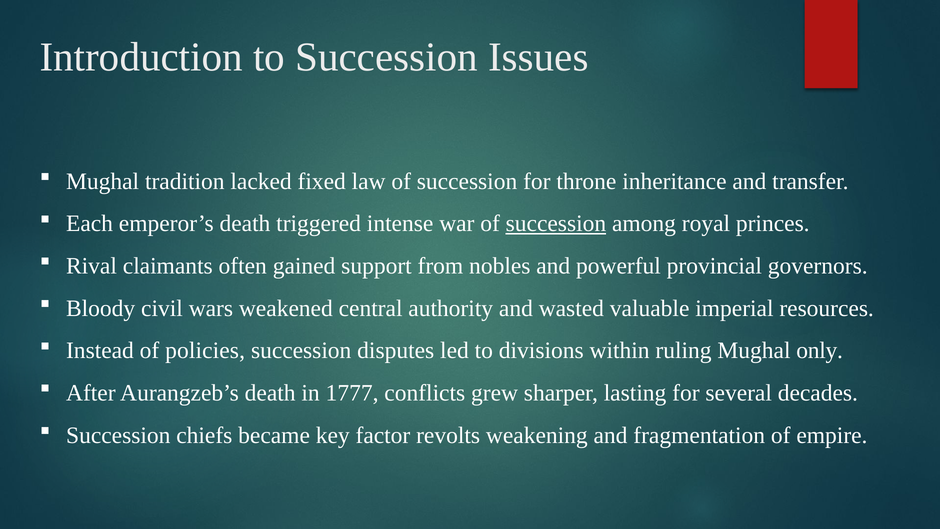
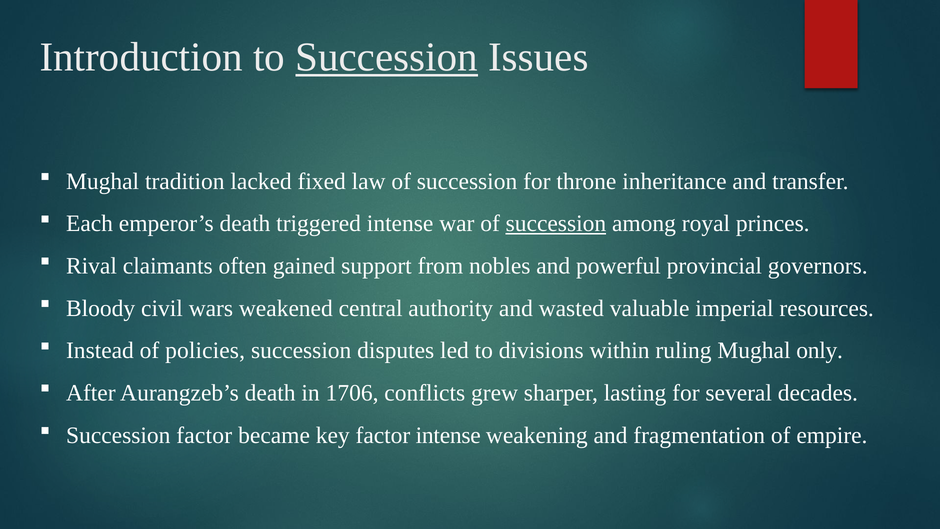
Succession at (387, 57) underline: none -> present
1777: 1777 -> 1706
Succession chiefs: chiefs -> factor
factor revolts: revolts -> intense
